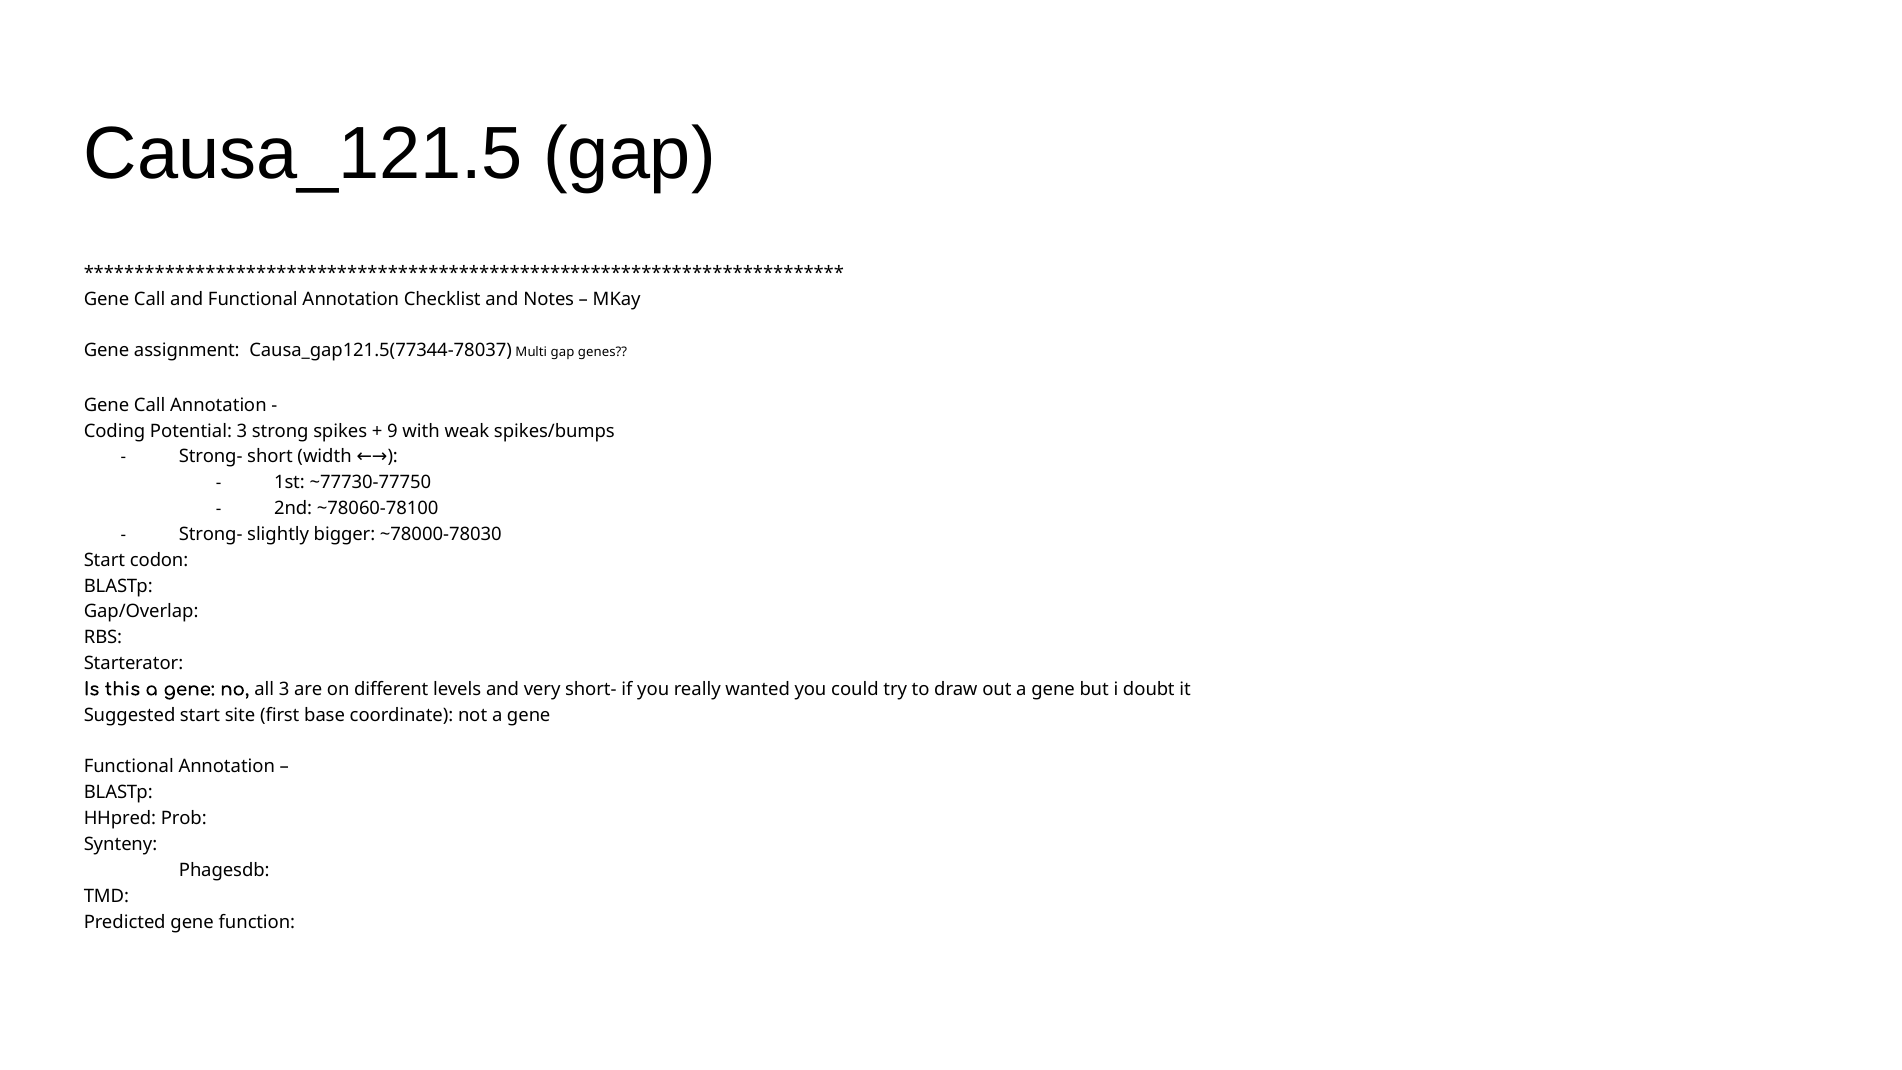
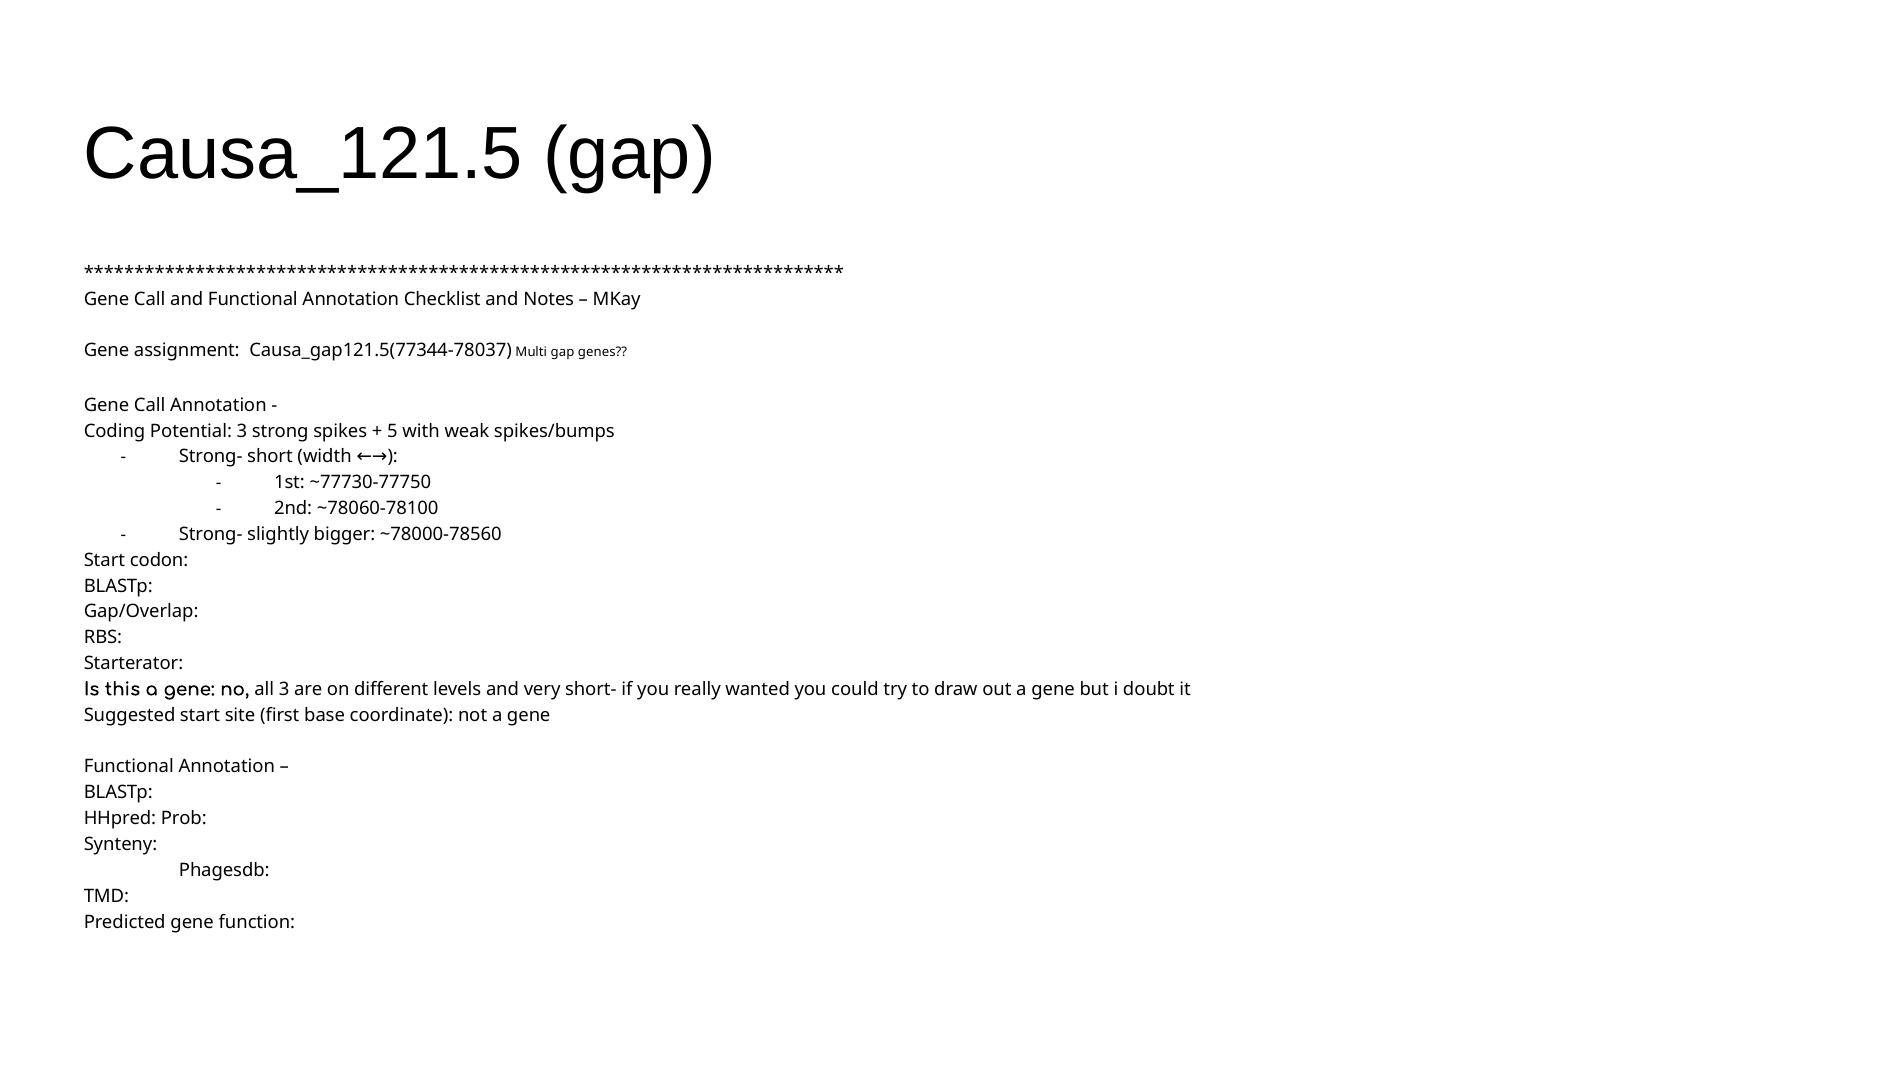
9: 9 -> 5
~78000-78030: ~78000-78030 -> ~78000-78560
